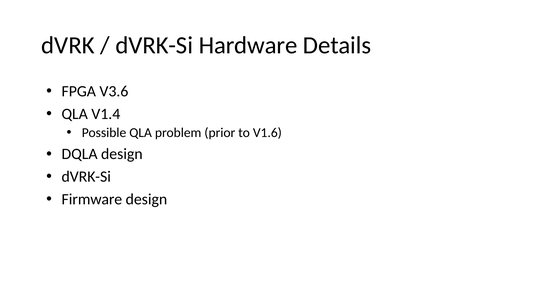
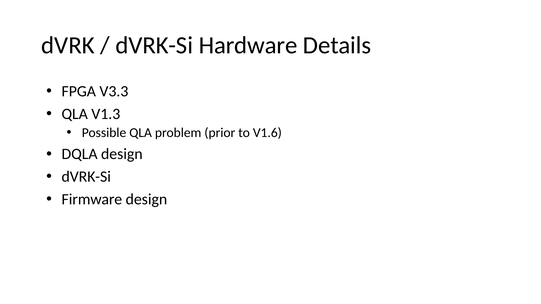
V3.6: V3.6 -> V3.3
V1.4: V1.4 -> V1.3
